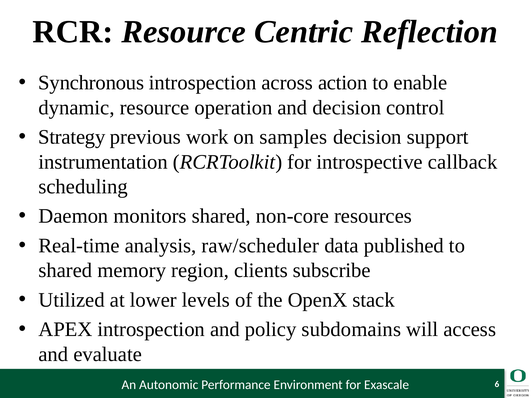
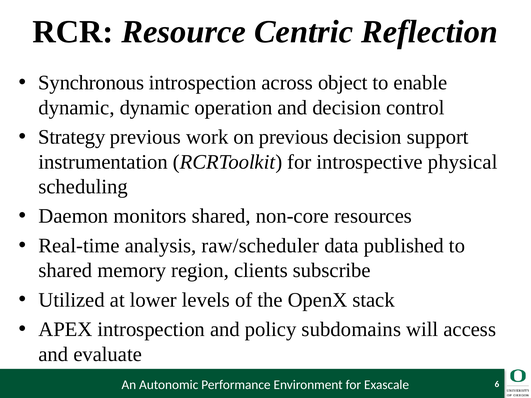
action: action -> object
dynamic resource: resource -> dynamic
on samples: samples -> previous
callback: callback -> physical
